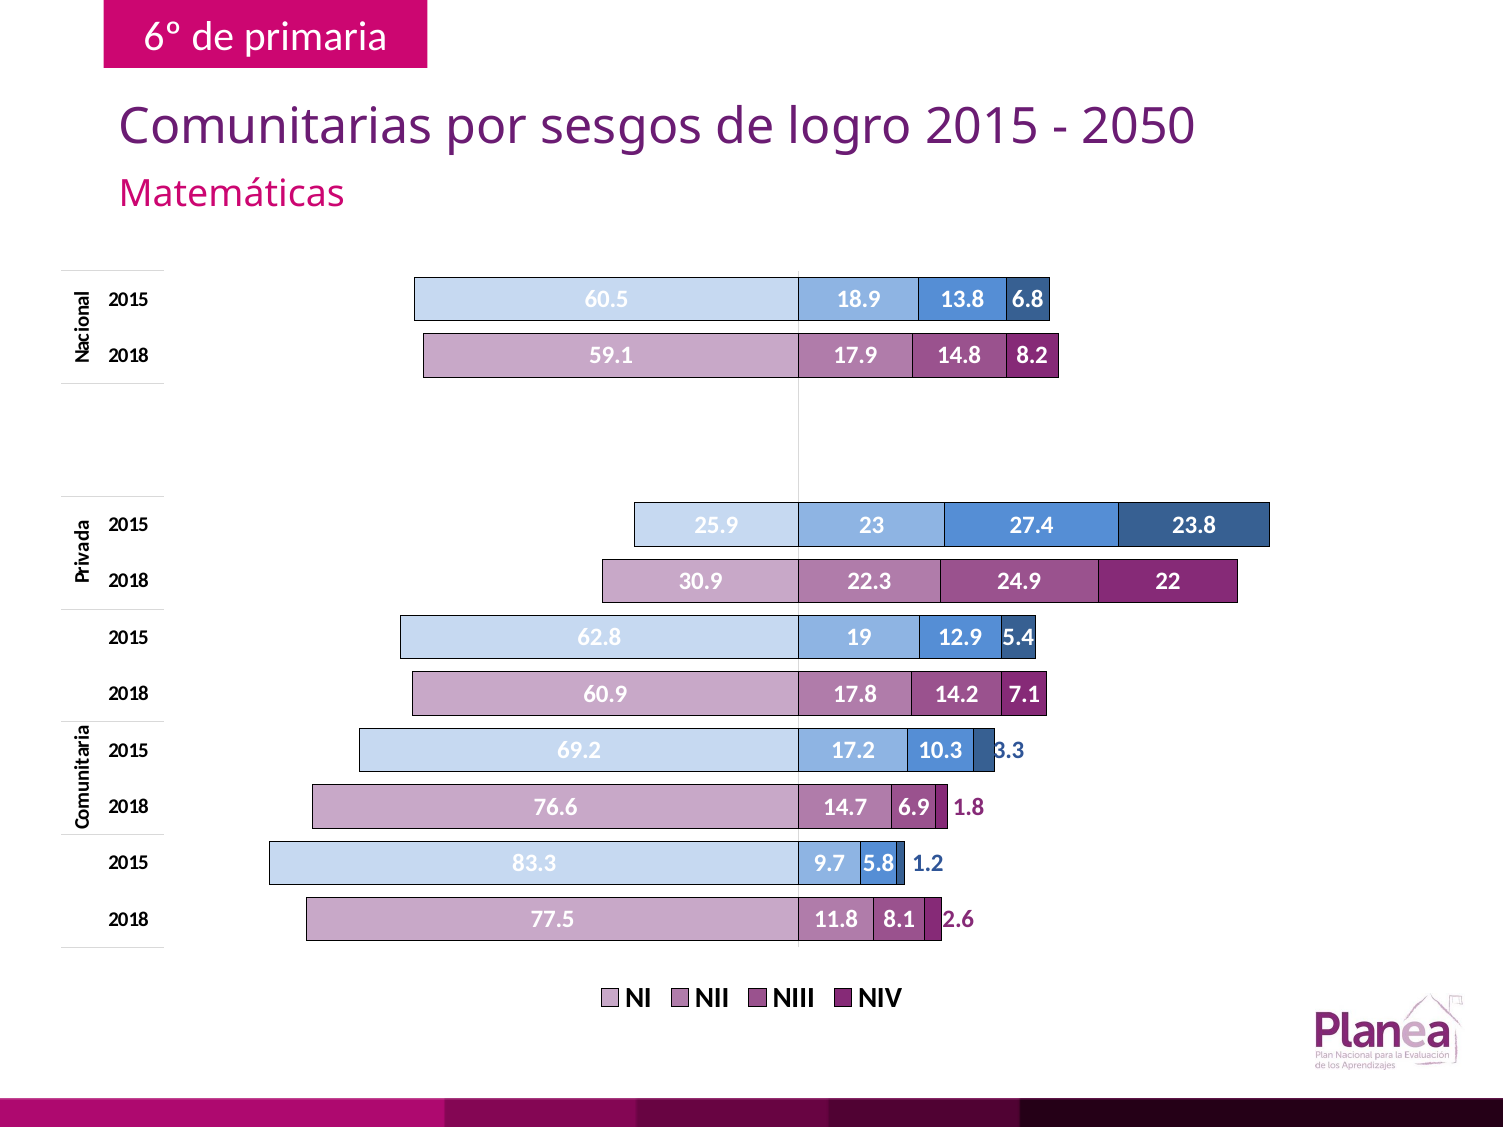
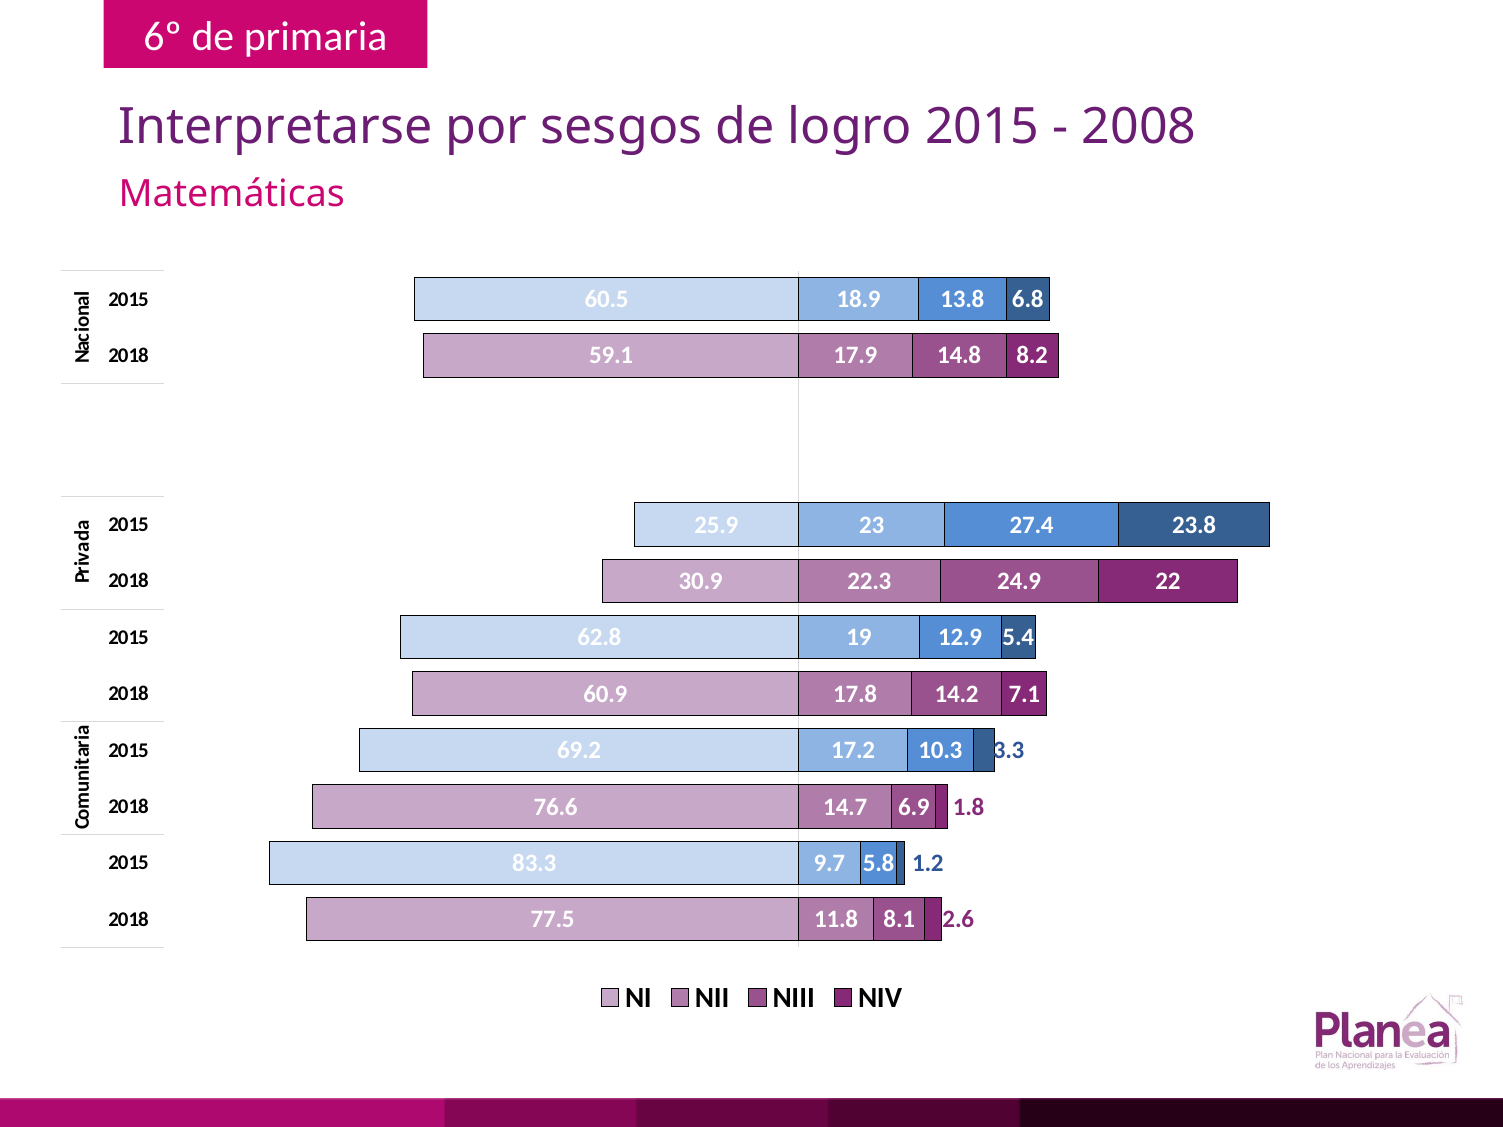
Comunitarias: Comunitarias -> Interpretarse
2050: 2050 -> 2008
